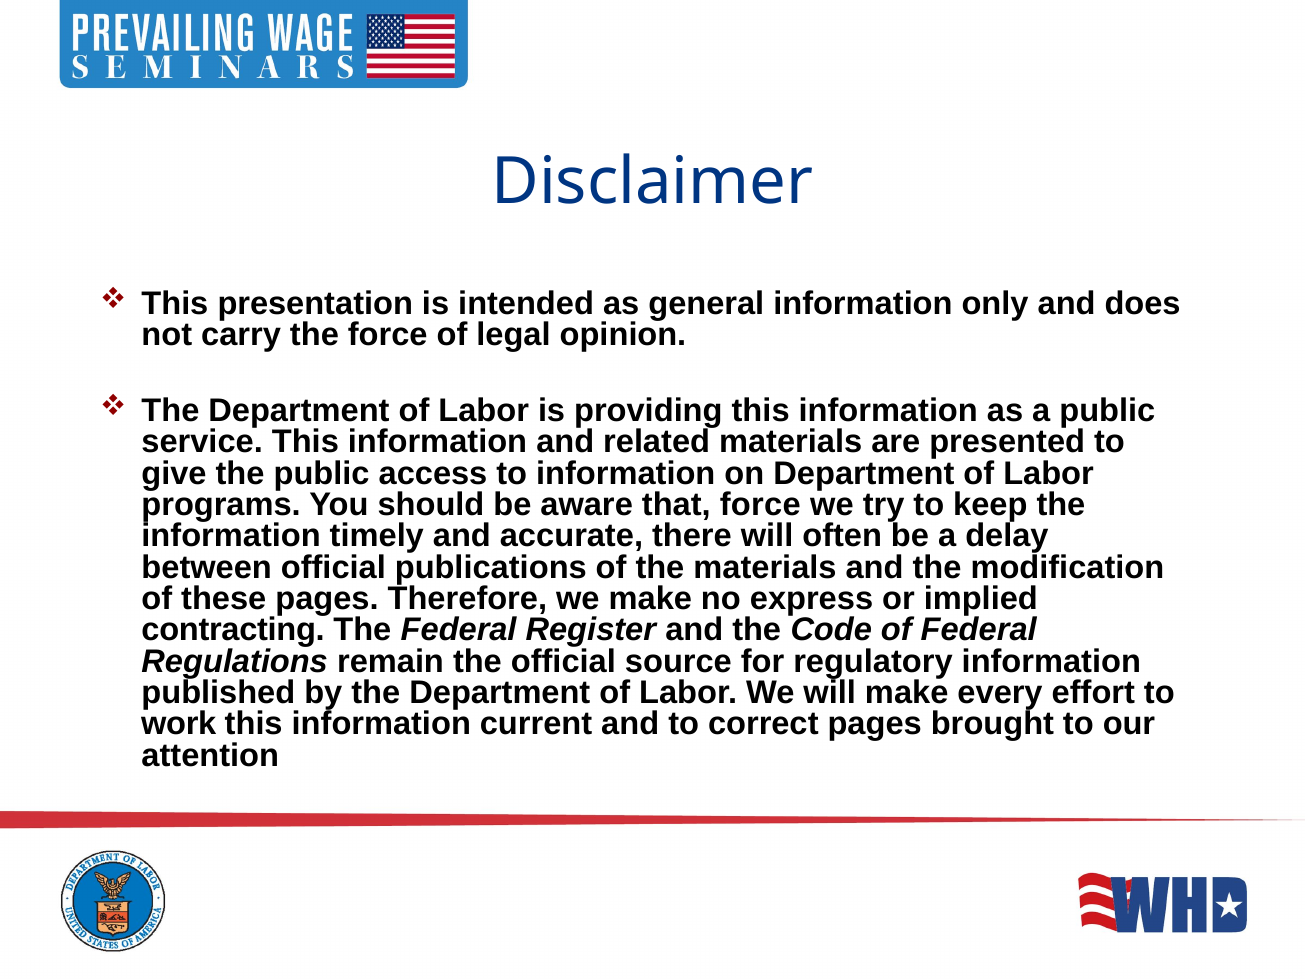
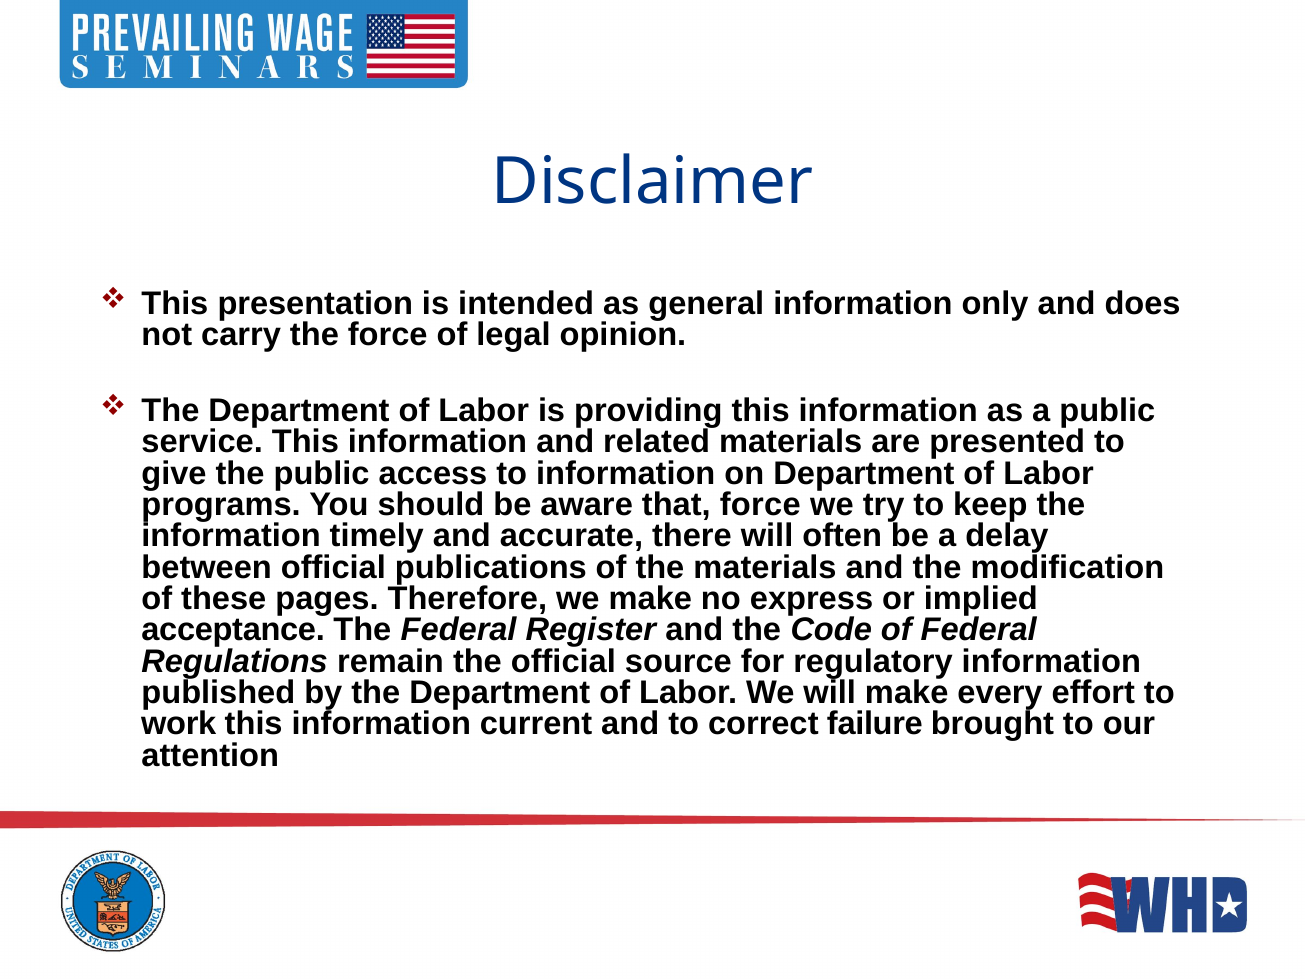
contracting: contracting -> acceptance
correct pages: pages -> failure
